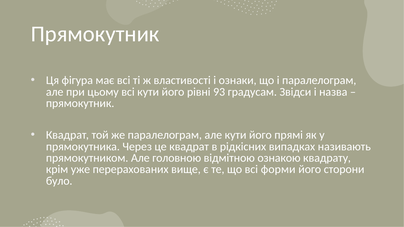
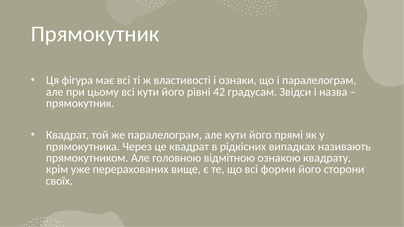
93: 93 -> 42
було: було -> своїх
